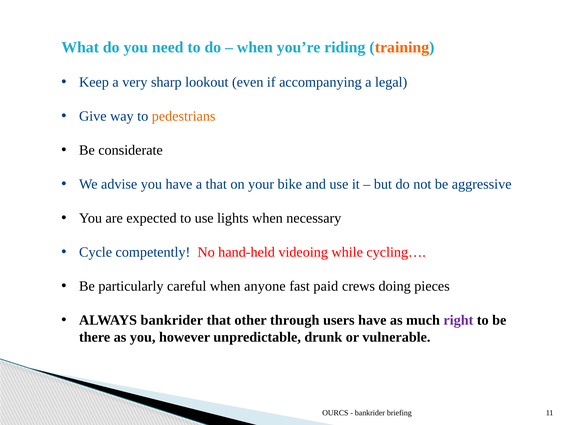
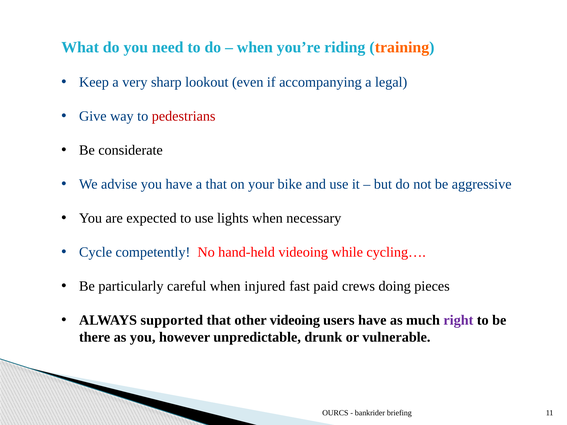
pedestrians colour: orange -> red
anyone: anyone -> injured
ALWAYS bankrider: bankrider -> supported
other through: through -> videoing
